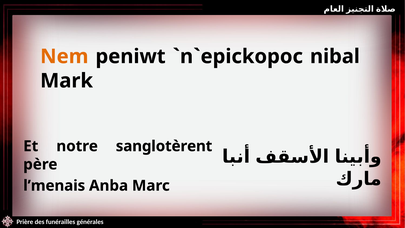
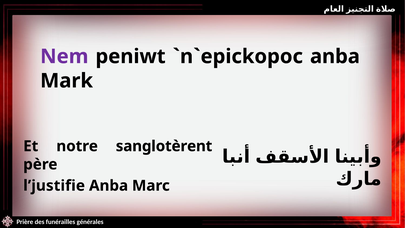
Nem colour: orange -> purple
nibal at (335, 56): nibal -> anba
l’menais: l’menais -> l’justifie
